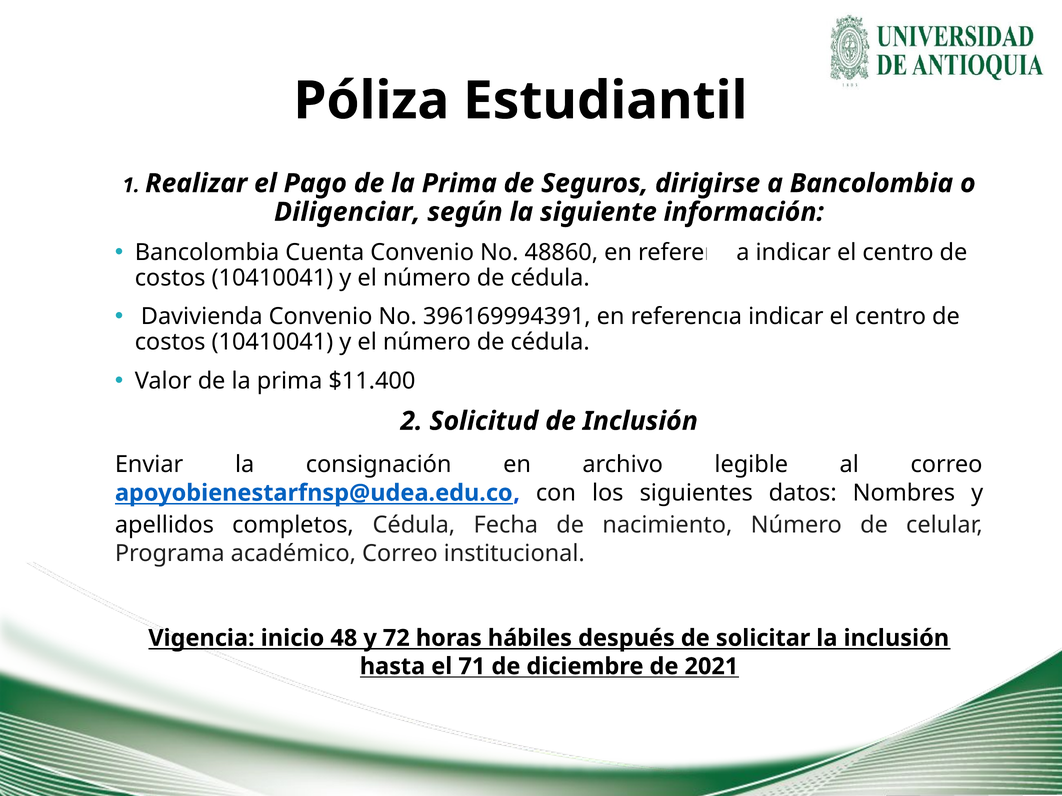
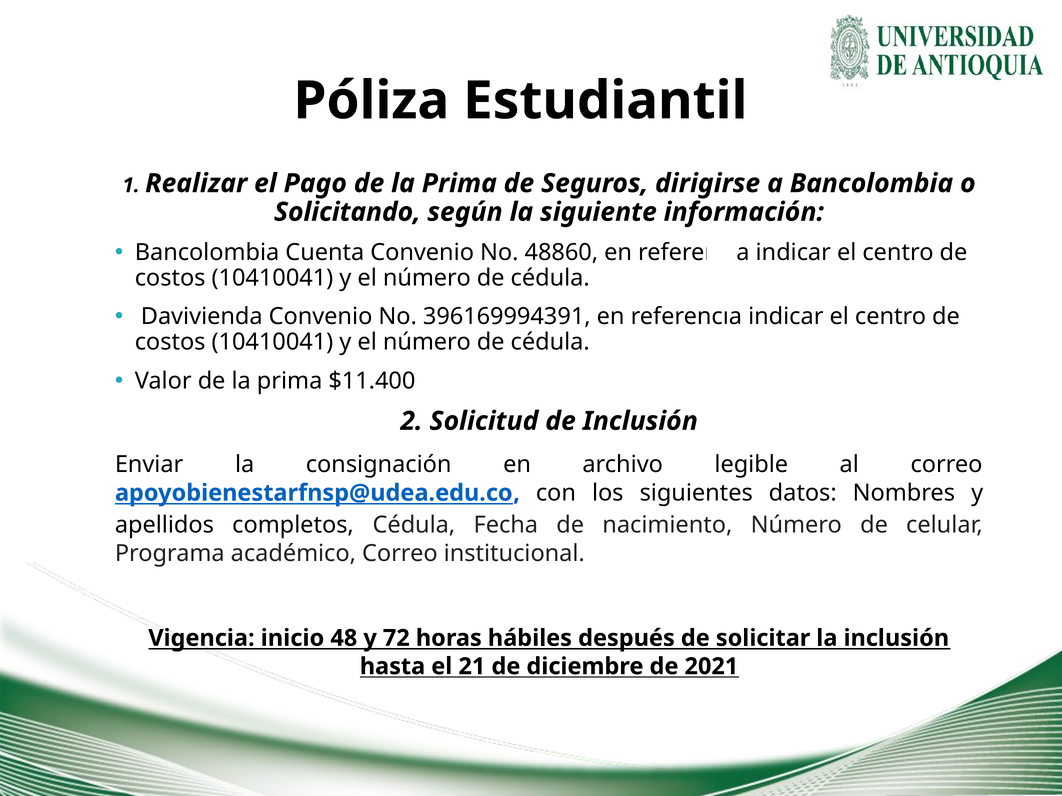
Diligenciar: Diligenciar -> Solicitando
71: 71 -> 21
